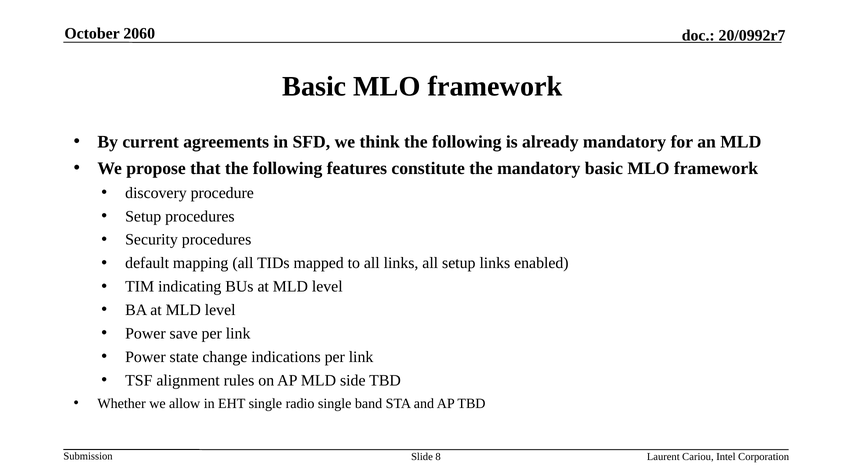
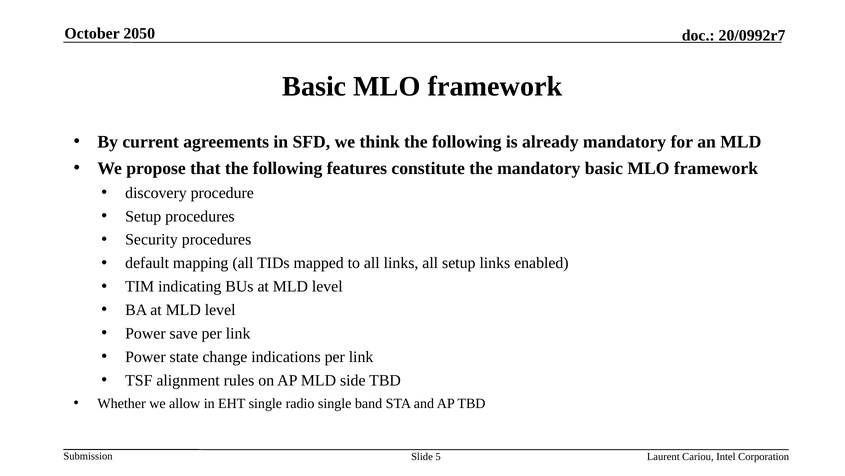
2060: 2060 -> 2050
8: 8 -> 5
